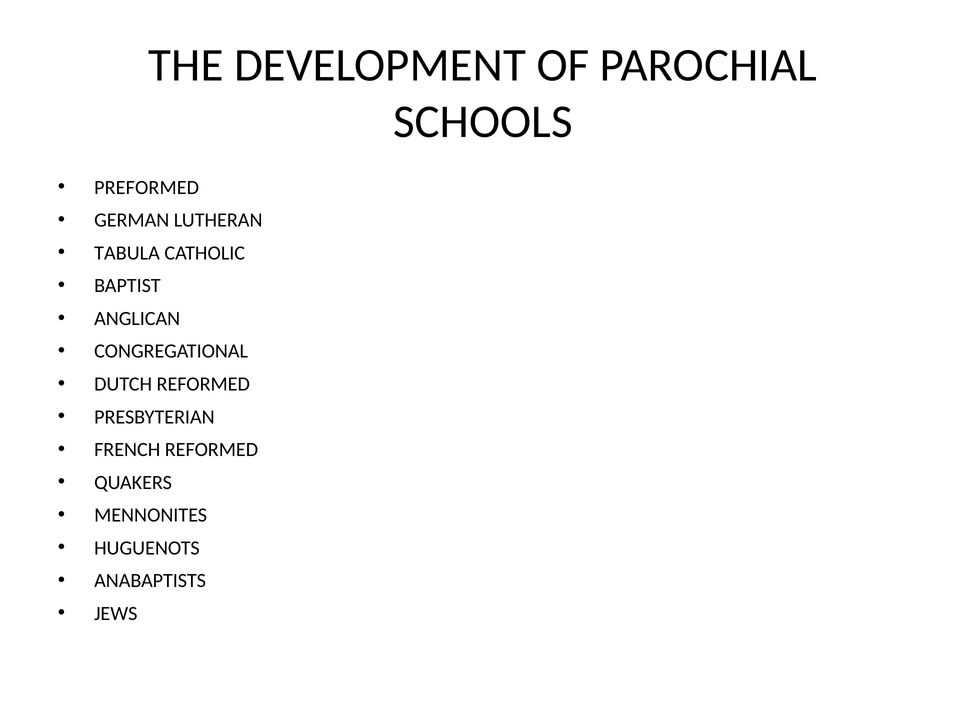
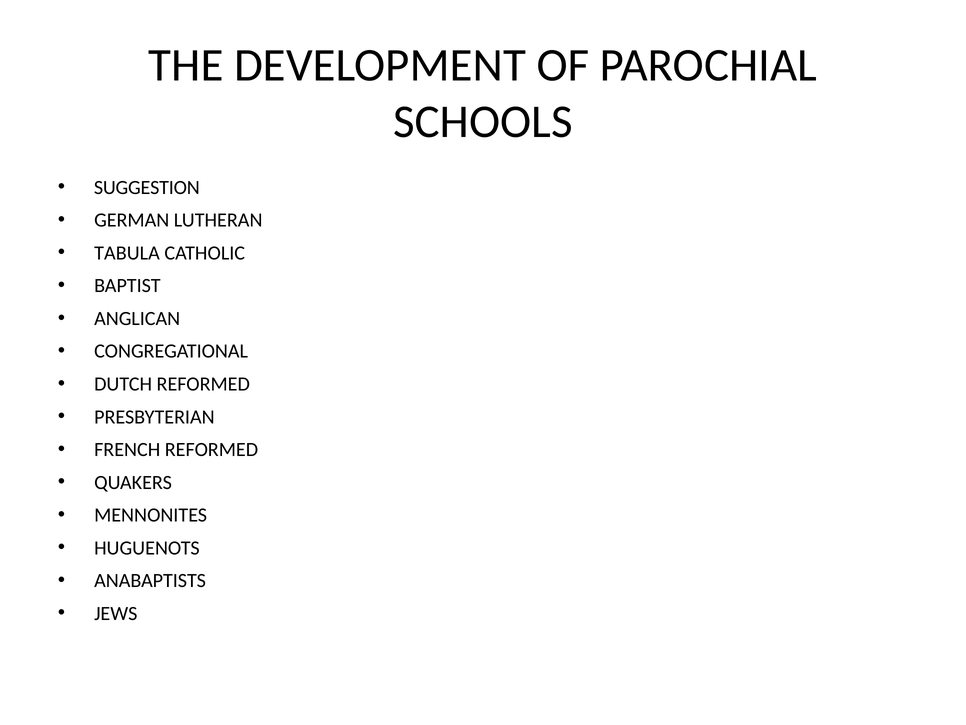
PREFORMED: PREFORMED -> SUGGESTION
